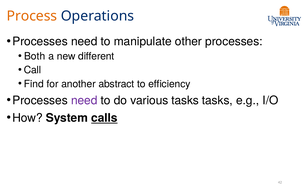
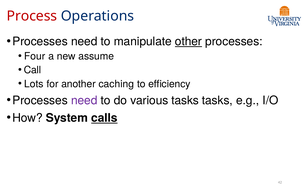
Process colour: orange -> red
other underline: none -> present
Both: Both -> Four
different: different -> assume
Find: Find -> Lots
abstract: abstract -> caching
